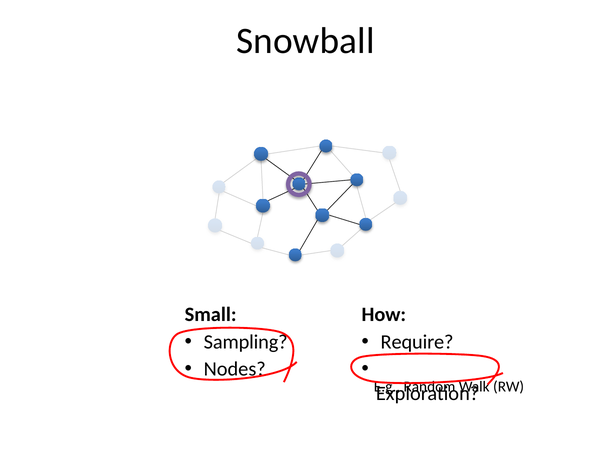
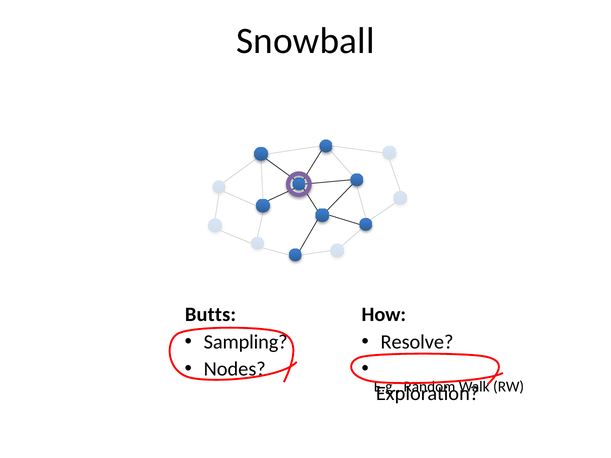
Small: Small -> Butts
Require: Require -> Resolve
